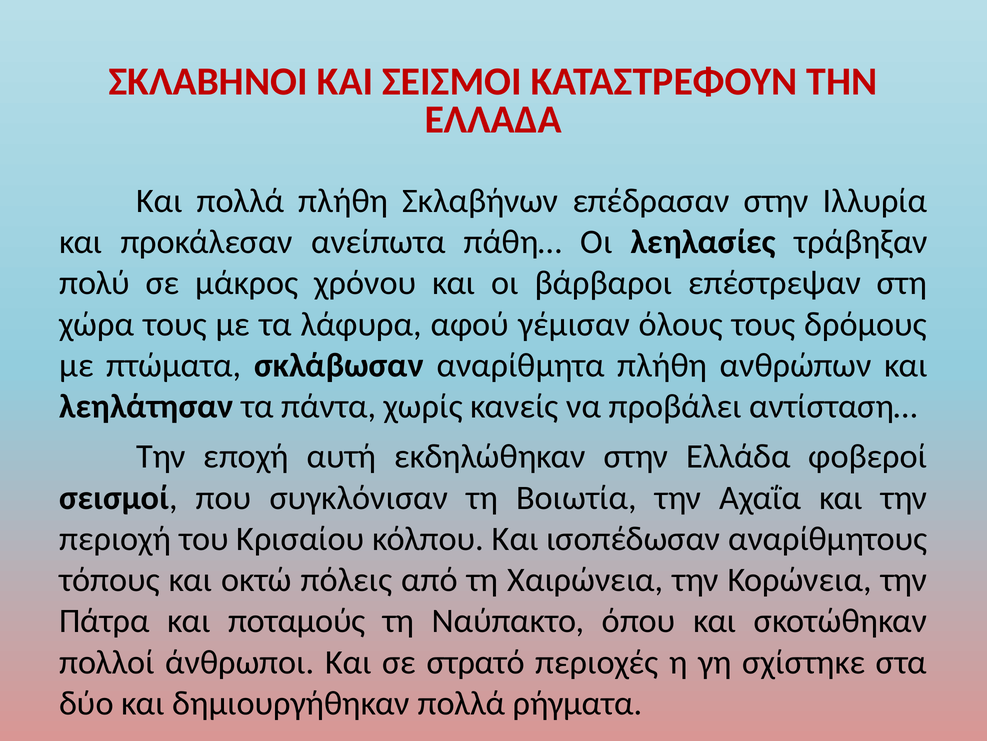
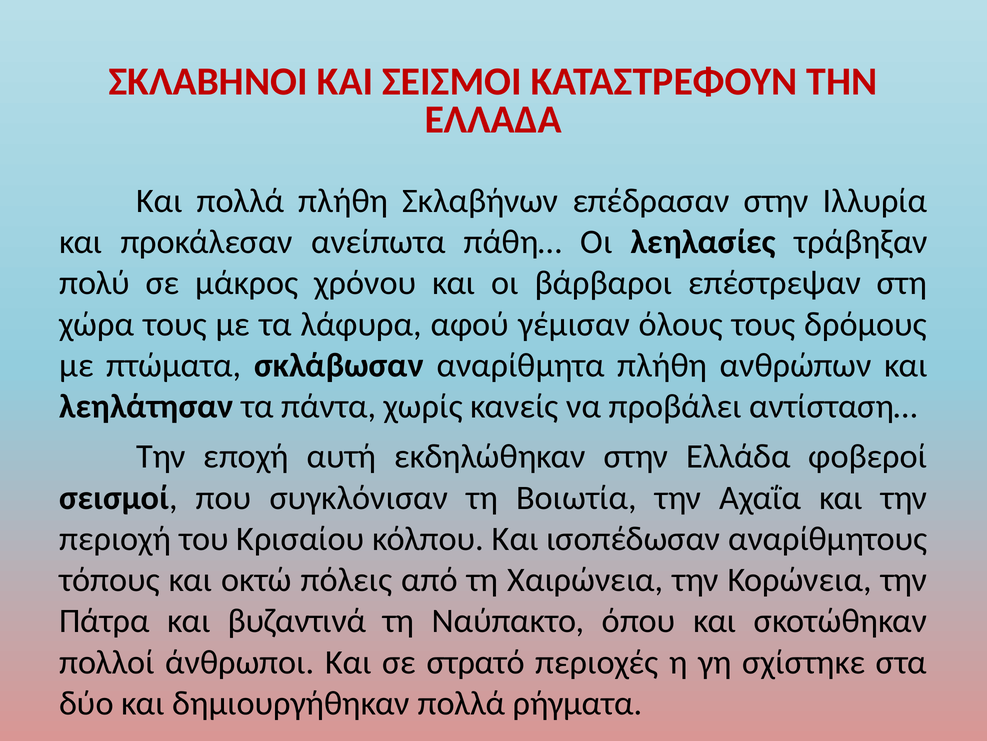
ποταμούς: ποταμούς -> βυζαντινά
